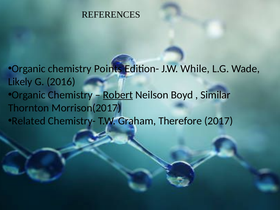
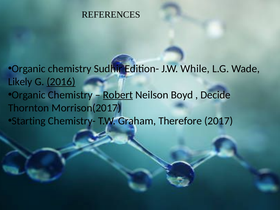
Points: Points -> Sudhir
2016 underline: none -> present
Similar: Similar -> Decide
Related: Related -> Starting
